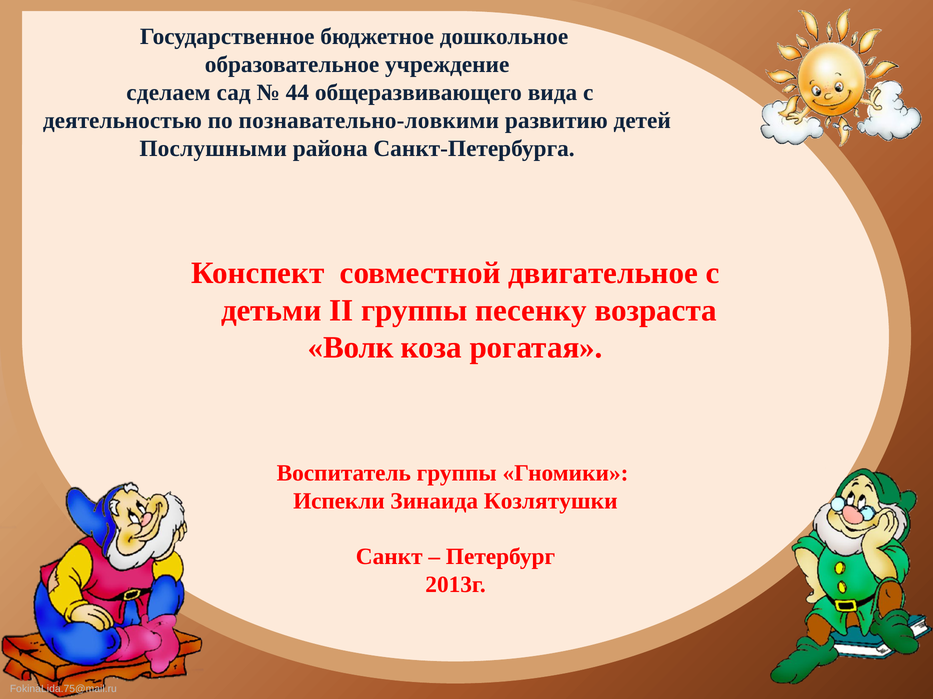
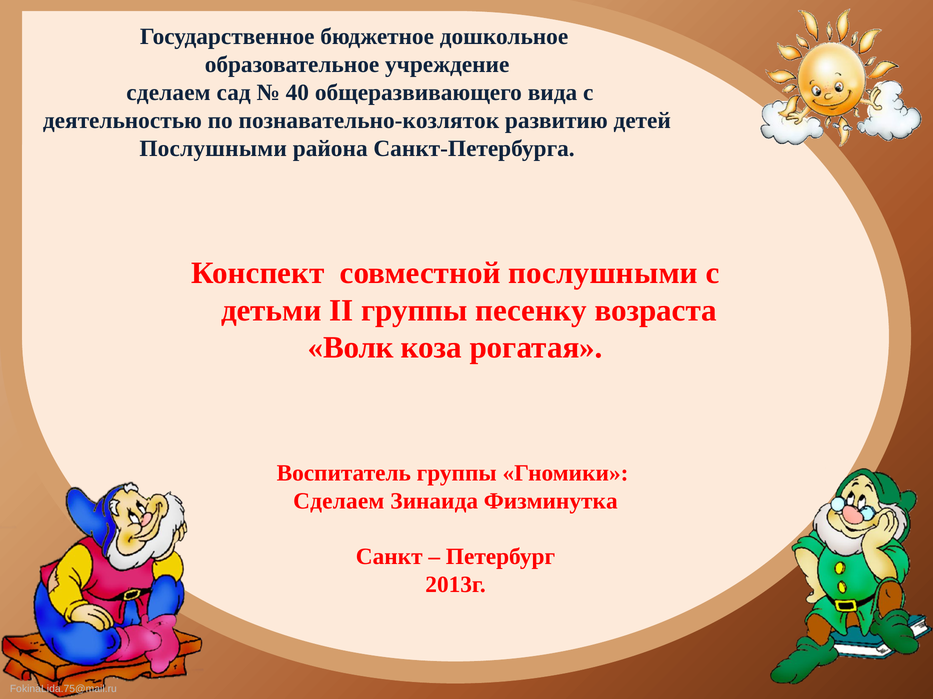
44: 44 -> 40
познавательно-ловкими: познавательно-ловкими -> познавательно-козляток
совместной двигательное: двигательное -> послушными
Испекли at (339, 501): Испекли -> Сделаем
Козлятушки: Козлятушки -> Физминутка
